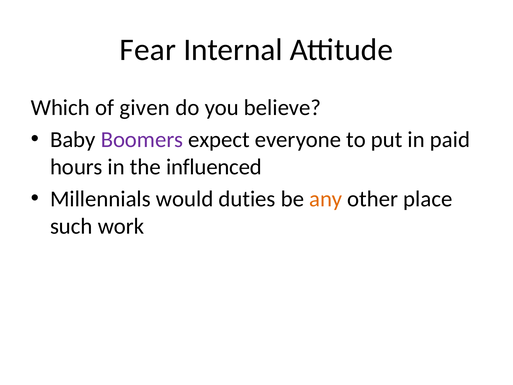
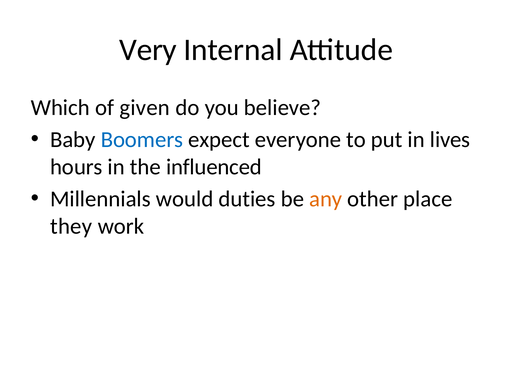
Fear: Fear -> Very
Boomers colour: purple -> blue
paid: paid -> lives
such: such -> they
